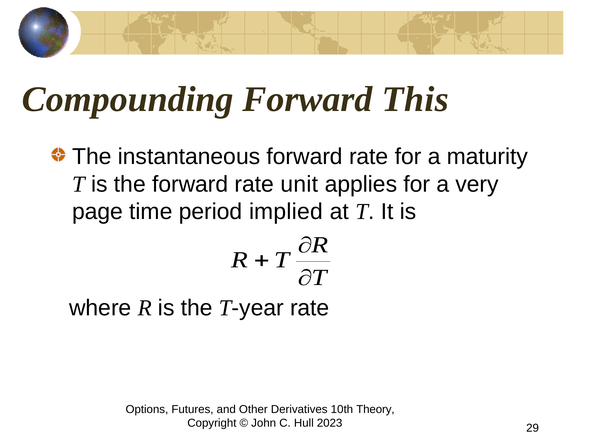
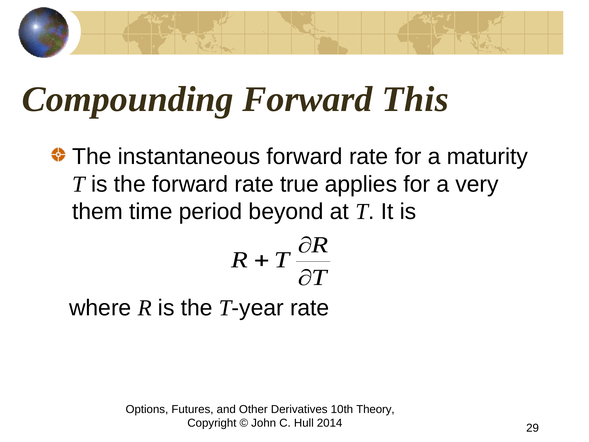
unit: unit -> true
page: page -> them
implied: implied -> beyond
2023: 2023 -> 2014
